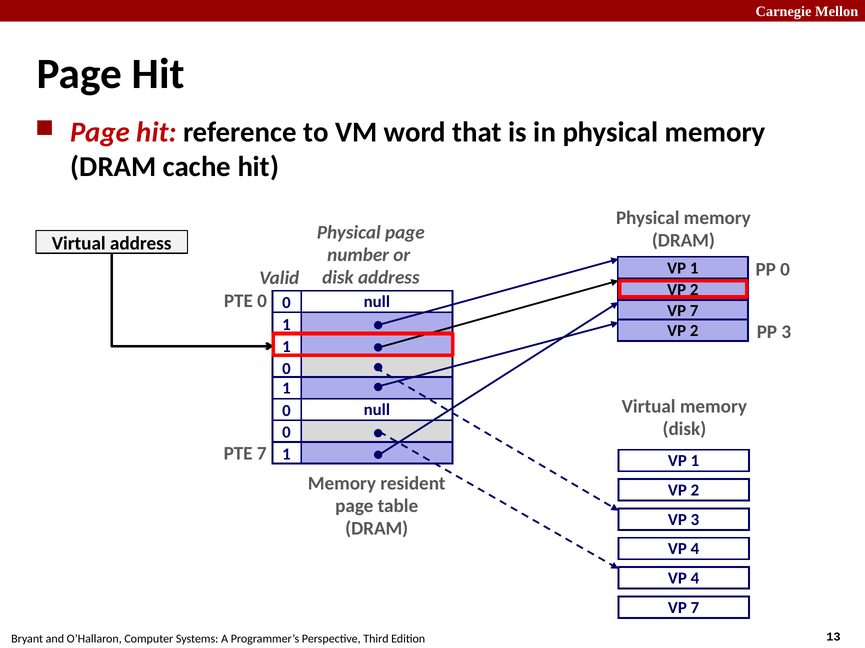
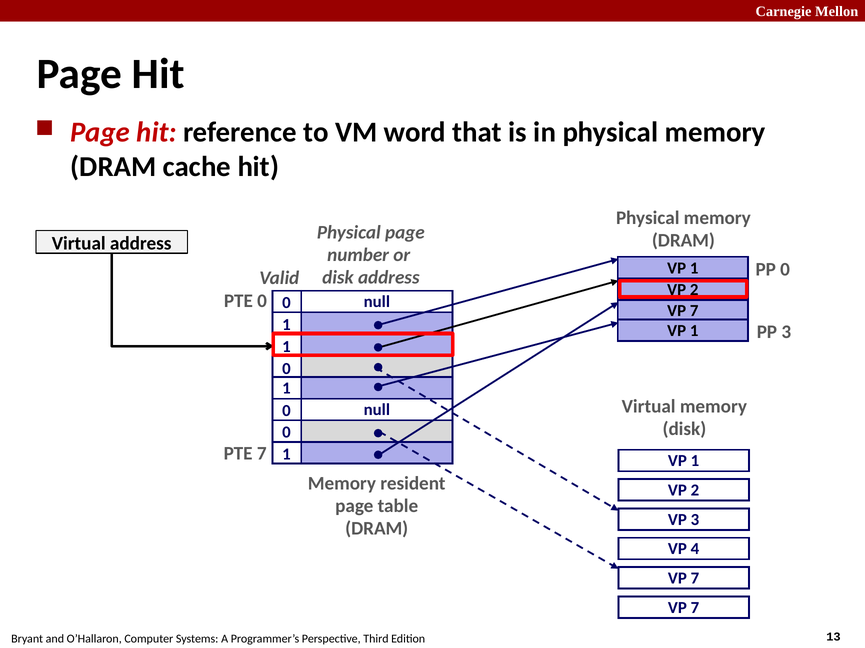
2 at (694, 331): 2 -> 1
4 at (695, 579): 4 -> 7
